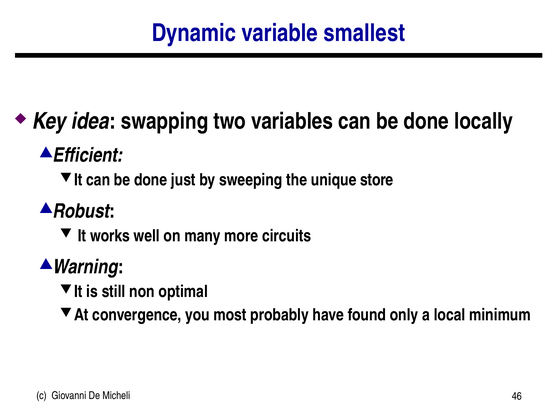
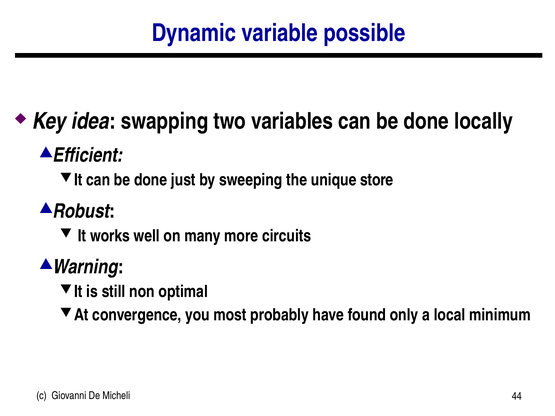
smallest: smallest -> possible
46: 46 -> 44
